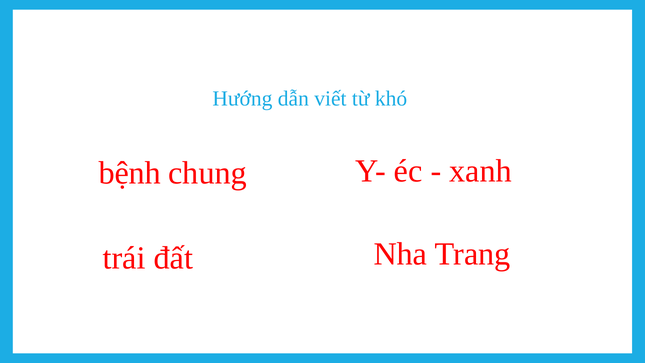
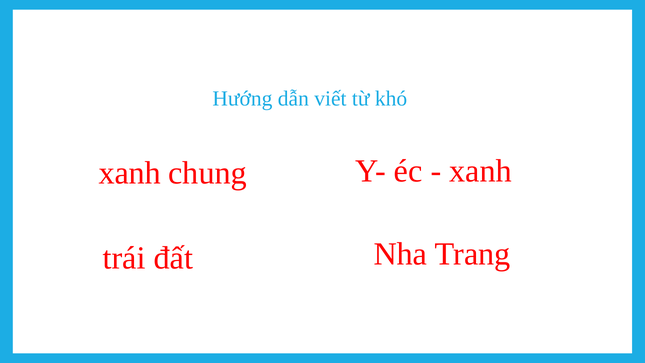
bệnh at (130, 173): bệnh -> xanh
